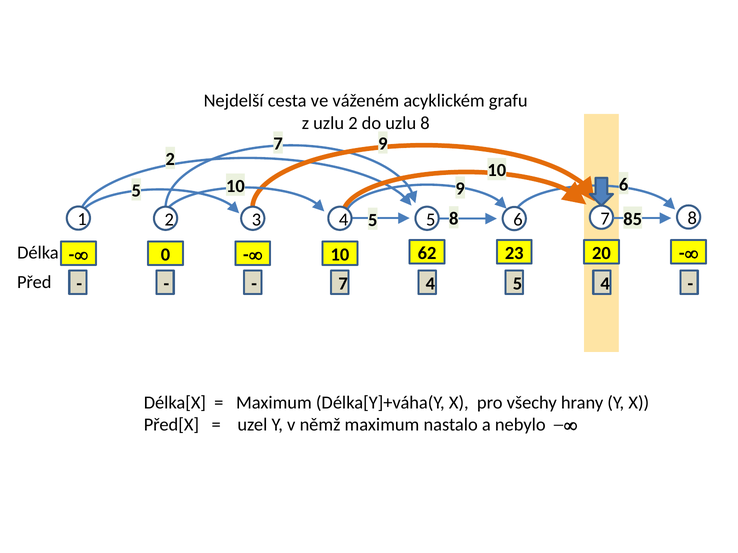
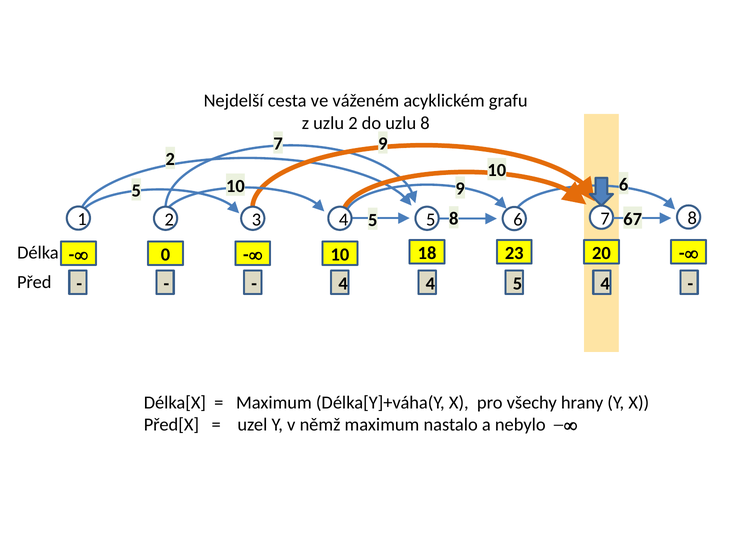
85: 85 -> 67
62: 62 -> 18
7 at (343, 284): 7 -> 4
